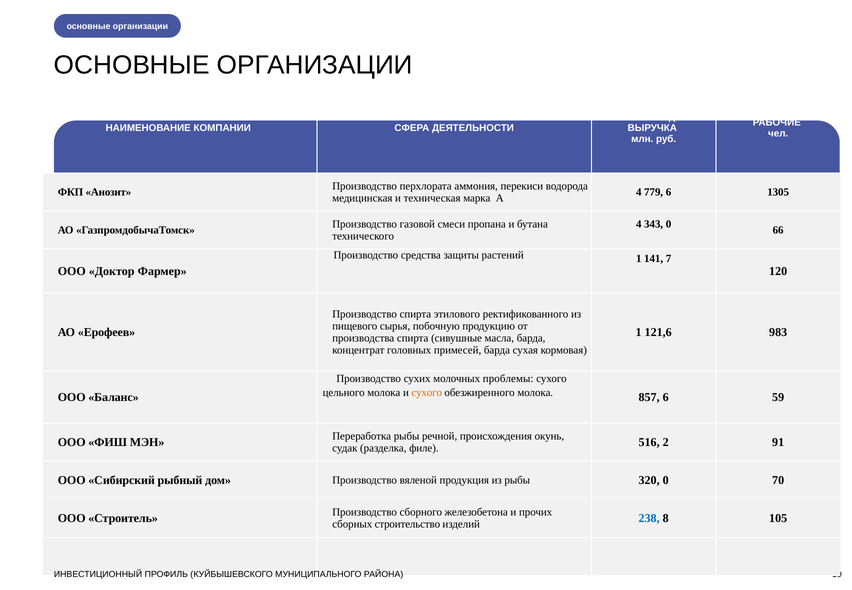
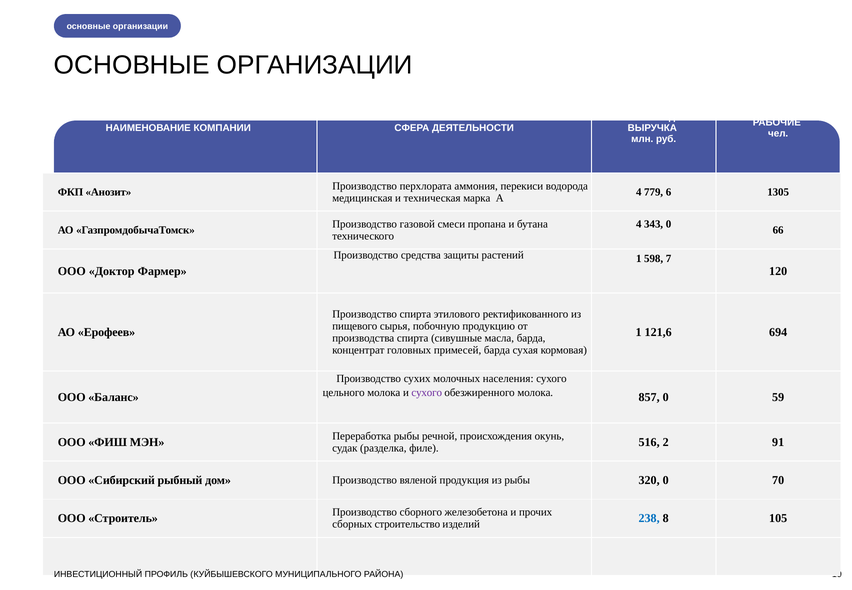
141: 141 -> 598
983: 983 -> 694
проблемы: проблемы -> населения
сухого at (427, 392) colour: orange -> purple
857 6: 6 -> 0
